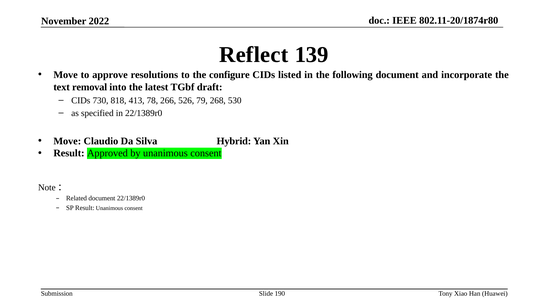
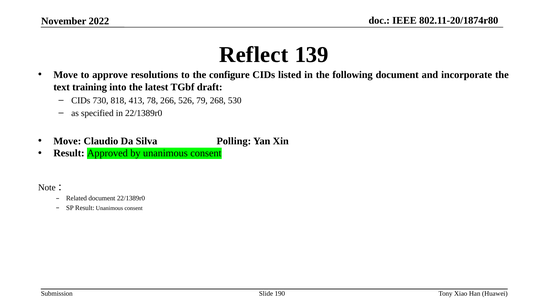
removal: removal -> training
Hybrid: Hybrid -> Polling
